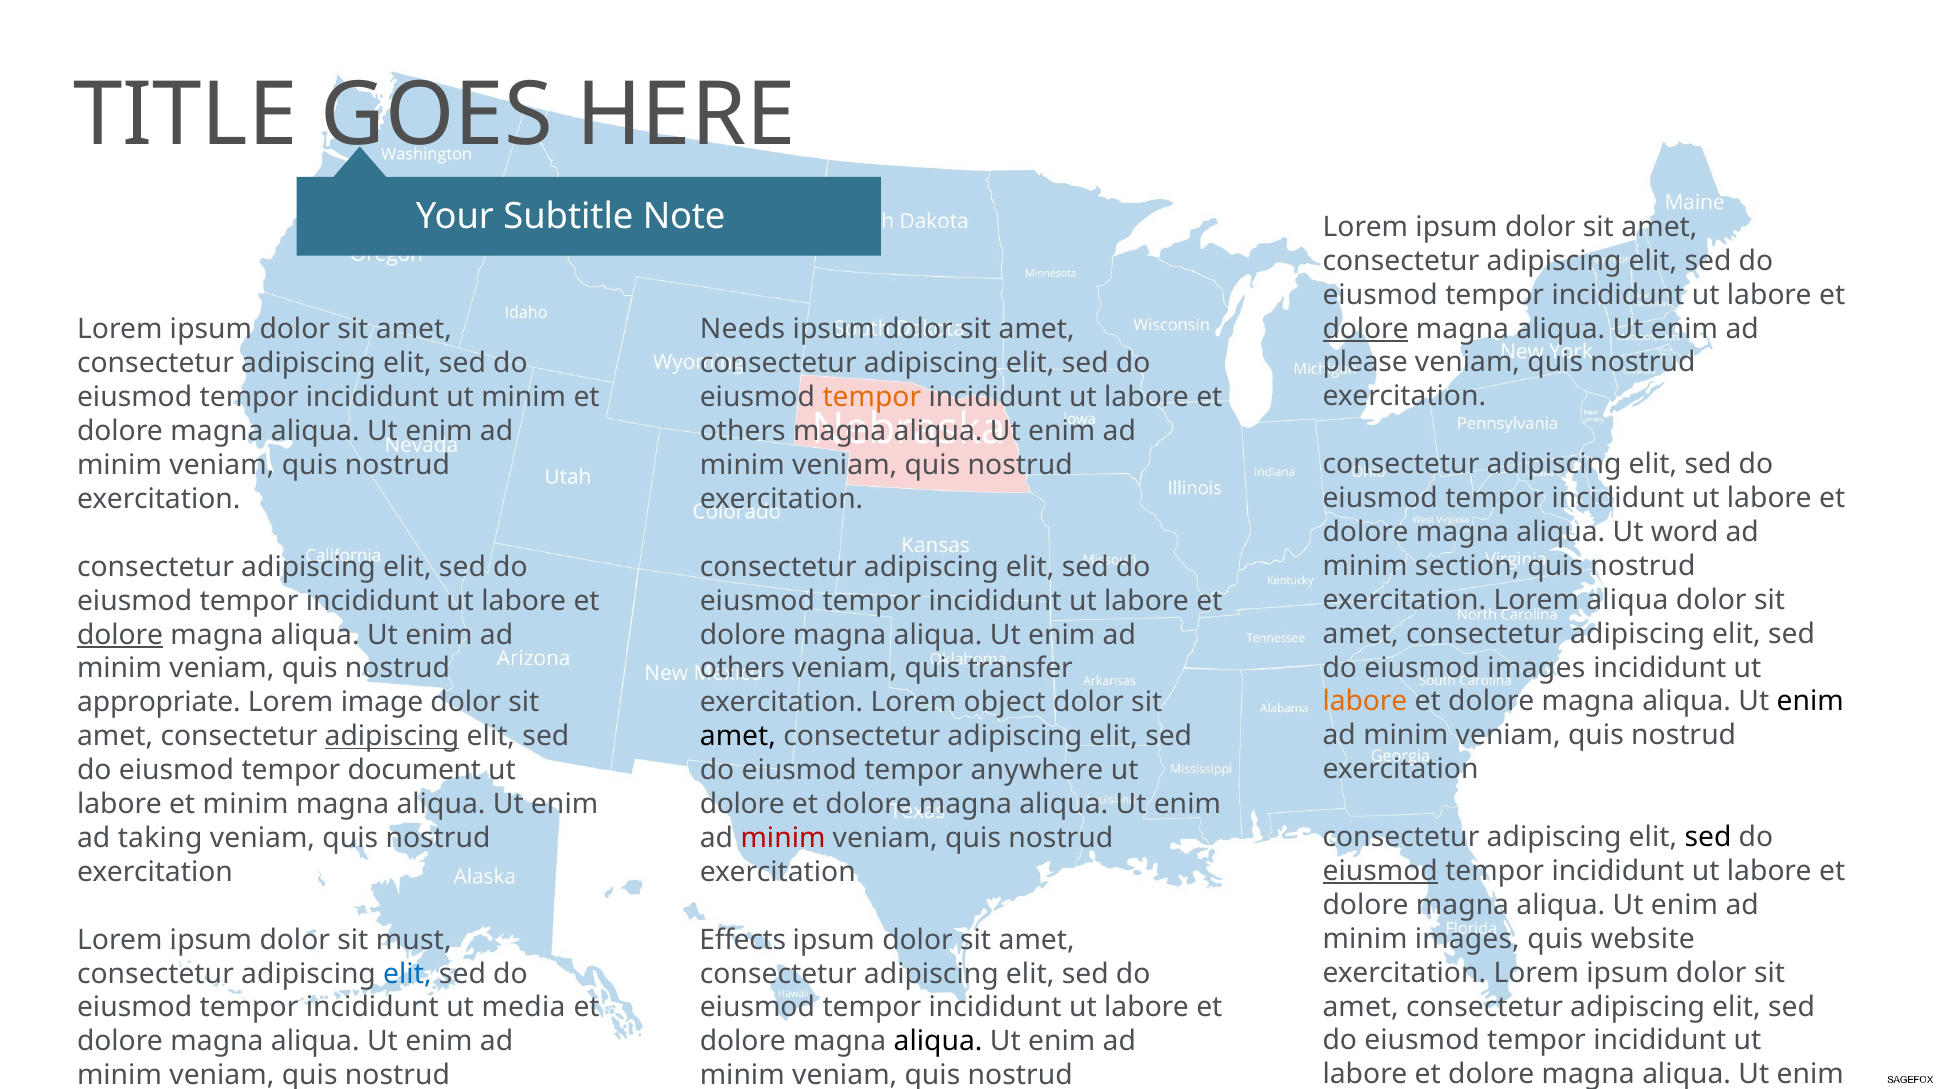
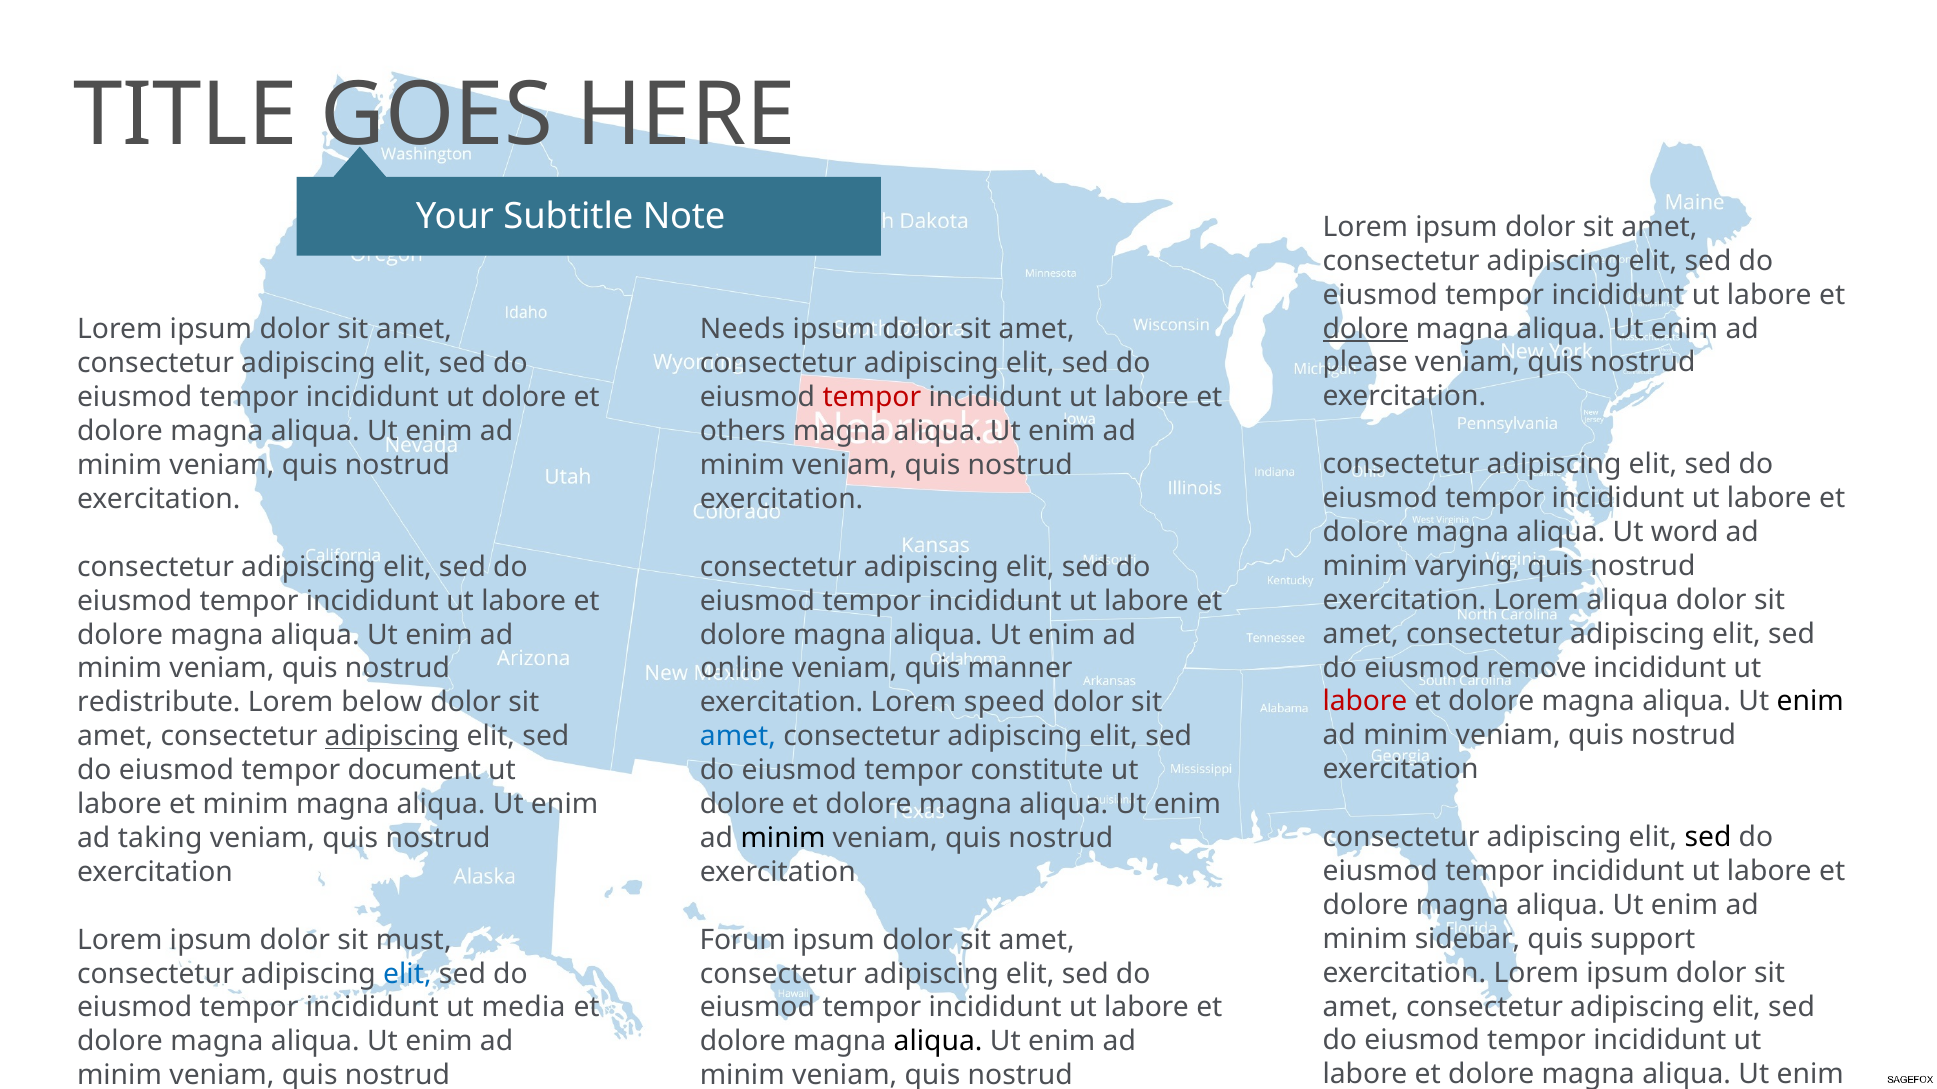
incididunt ut minim: minim -> dolore
tempor at (872, 398) colour: orange -> red
section: section -> varying
dolore at (120, 635) underline: present -> none
eiusmod images: images -> remove
others at (742, 669): others -> online
transfer: transfer -> manner
labore at (1365, 702) colour: orange -> red
appropriate: appropriate -> redistribute
image: image -> below
object: object -> speed
amet at (738, 737) colour: black -> blue
anywhere: anywhere -> constitute
minim at (783, 839) colour: red -> black
eiusmod at (1380, 872) underline: present -> none
minim images: images -> sidebar
website: website -> support
Effects: Effects -> Forum
